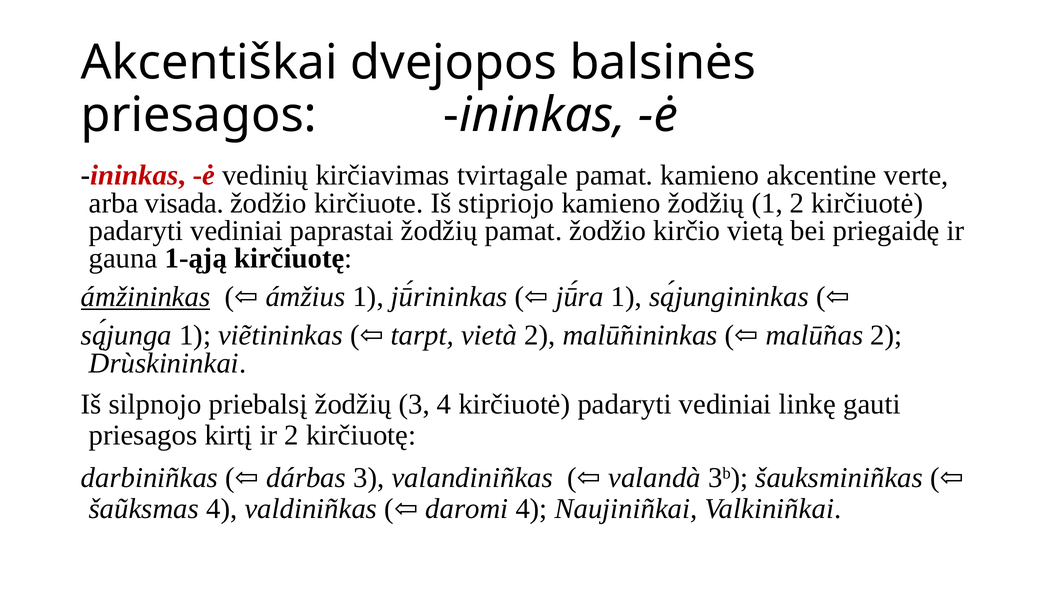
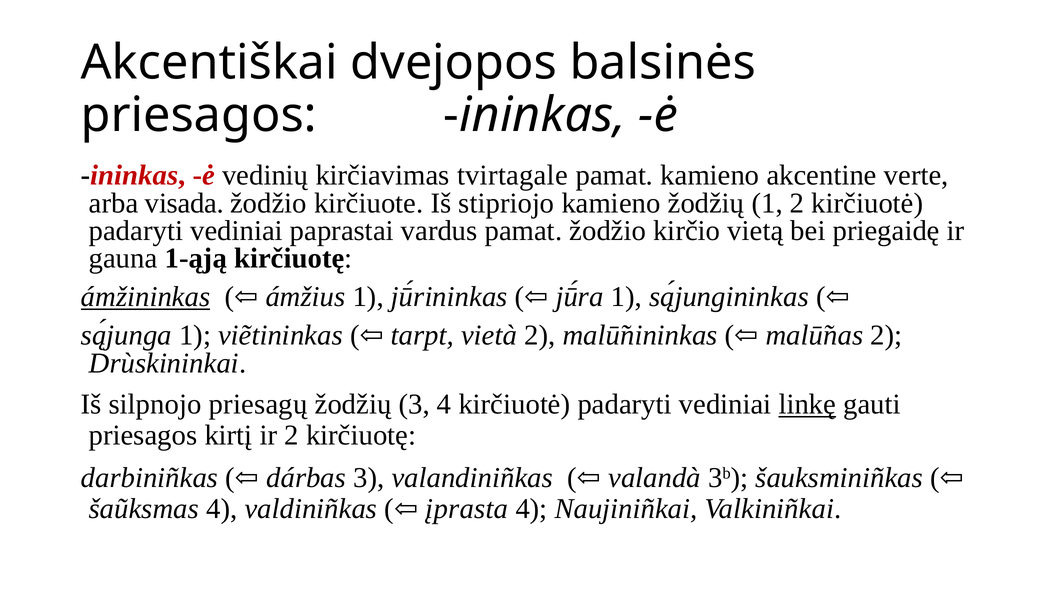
paprastai žodžių: žodžių -> vardus
priebalsį: priebalsį -> priesagų
linkę underline: none -> present
daromi: daromi -> įprasta
